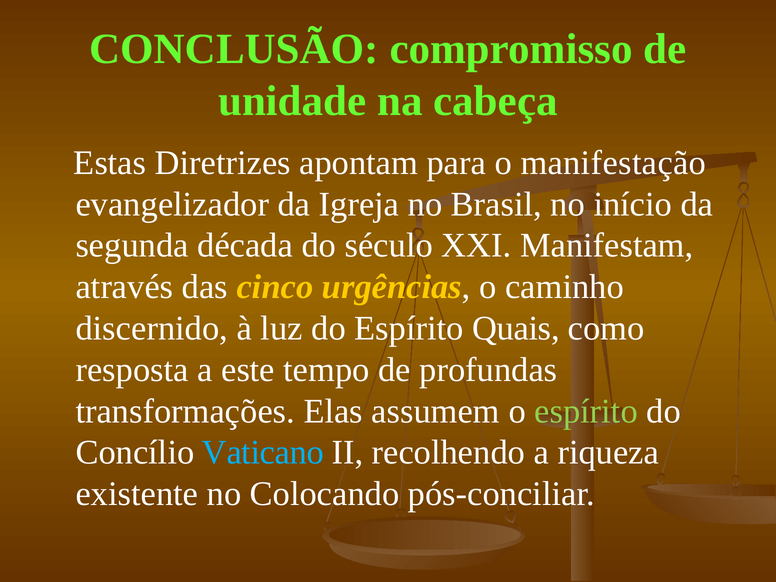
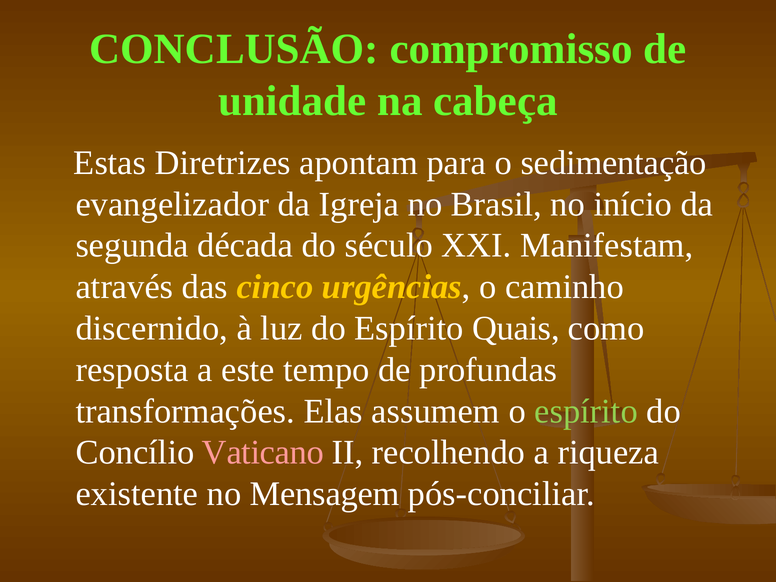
manifestação: manifestação -> sedimentação
Vaticano colour: light blue -> pink
Colocando: Colocando -> Mensagem
